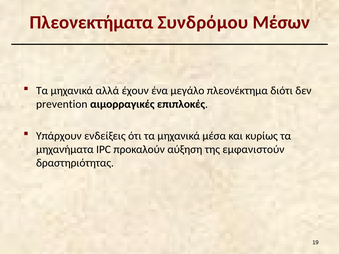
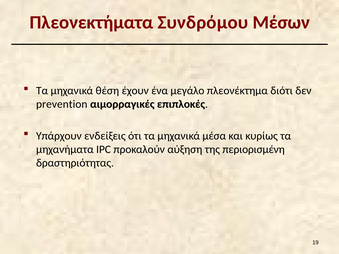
αλλά: αλλά -> θέση
εμφανιστούν: εμφανιστούν -> περιορισμένη
